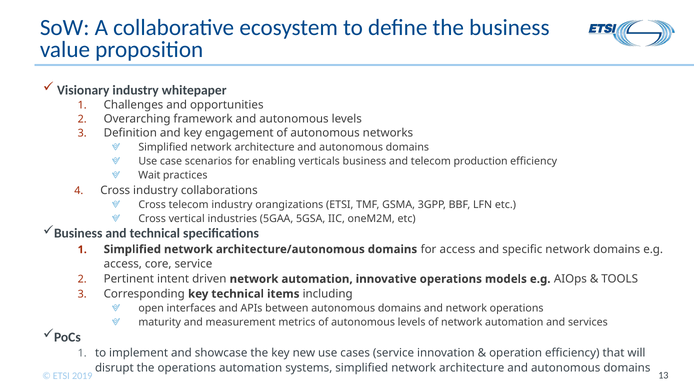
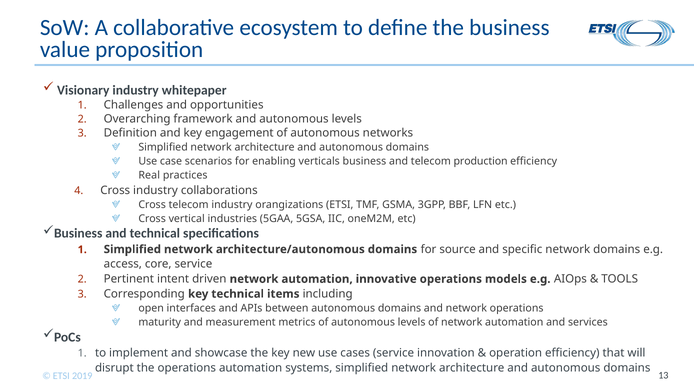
Wait: Wait -> Real
for access: access -> source
